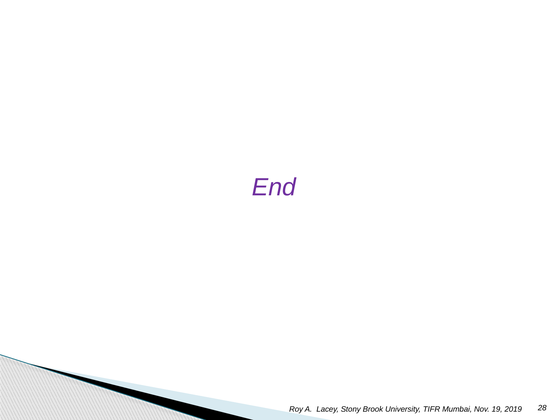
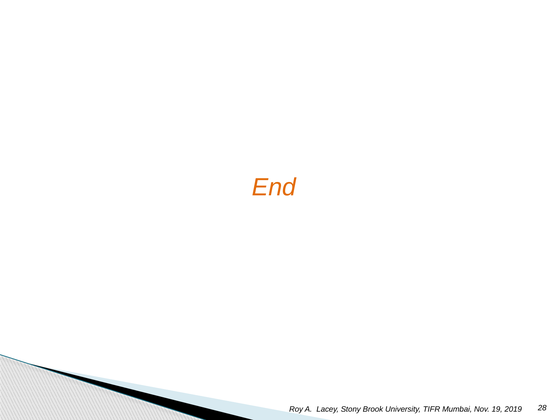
End colour: purple -> orange
